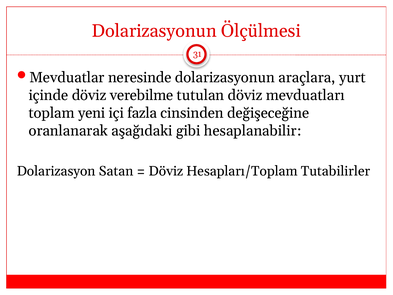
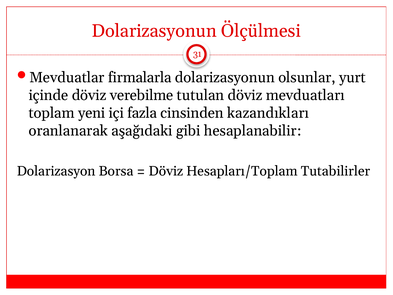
neresinde: neresinde -> firmalarla
araçlara: araçlara -> olsunlar
değişeceğine: değişeceğine -> kazandıkları
Satan: Satan -> Borsa
